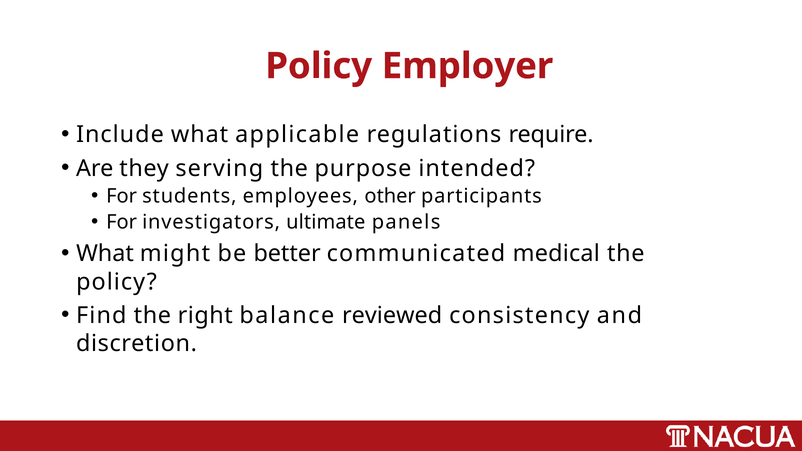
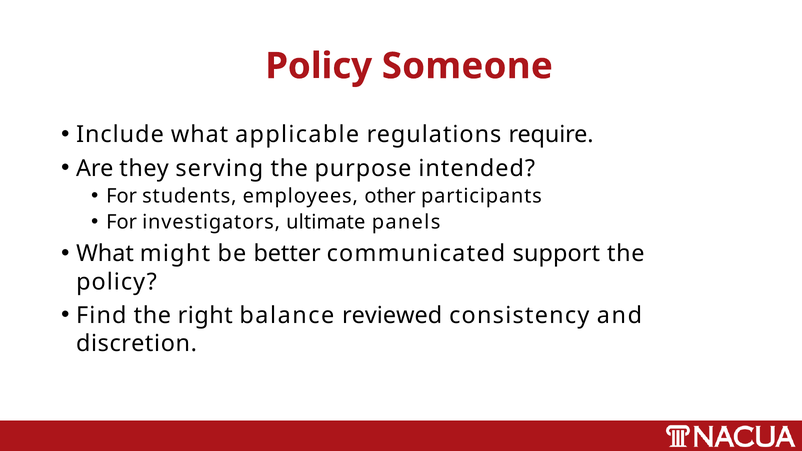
Employer: Employer -> Someone
medical: medical -> support
